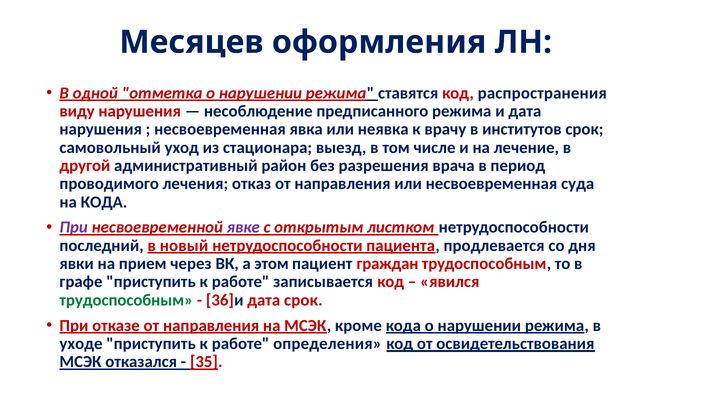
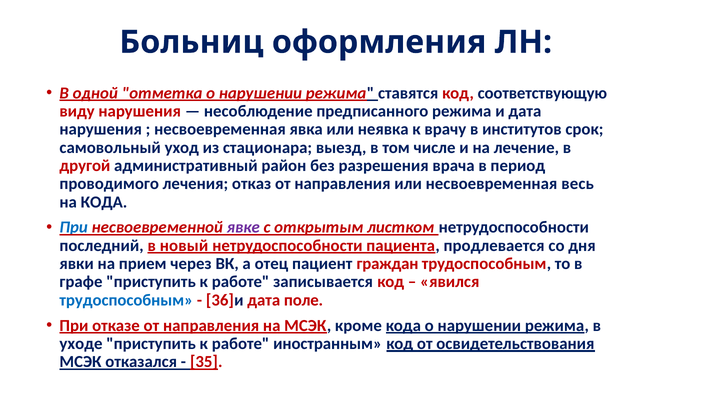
Месяцев: Месяцев -> Больниц
распространения: распространения -> соответствующую
суда: суда -> весь
При at (74, 227) colour: purple -> blue
этом: этом -> отец
трудоспособным at (126, 300) colour: green -> blue
дата срок: срок -> поле
определения: определения -> иностранным
